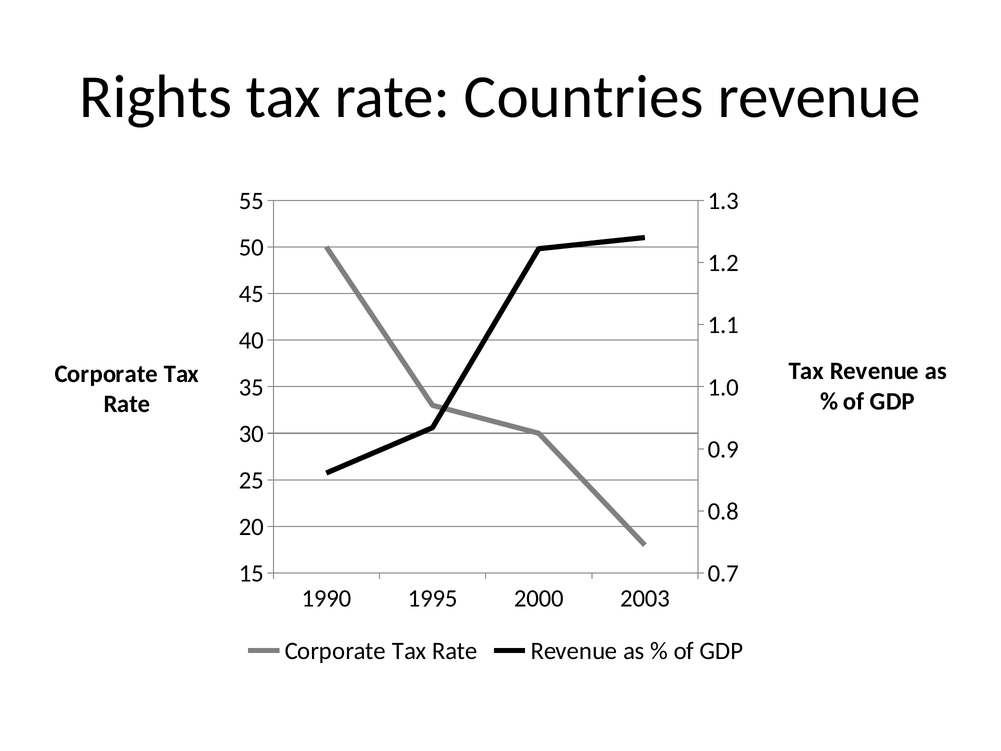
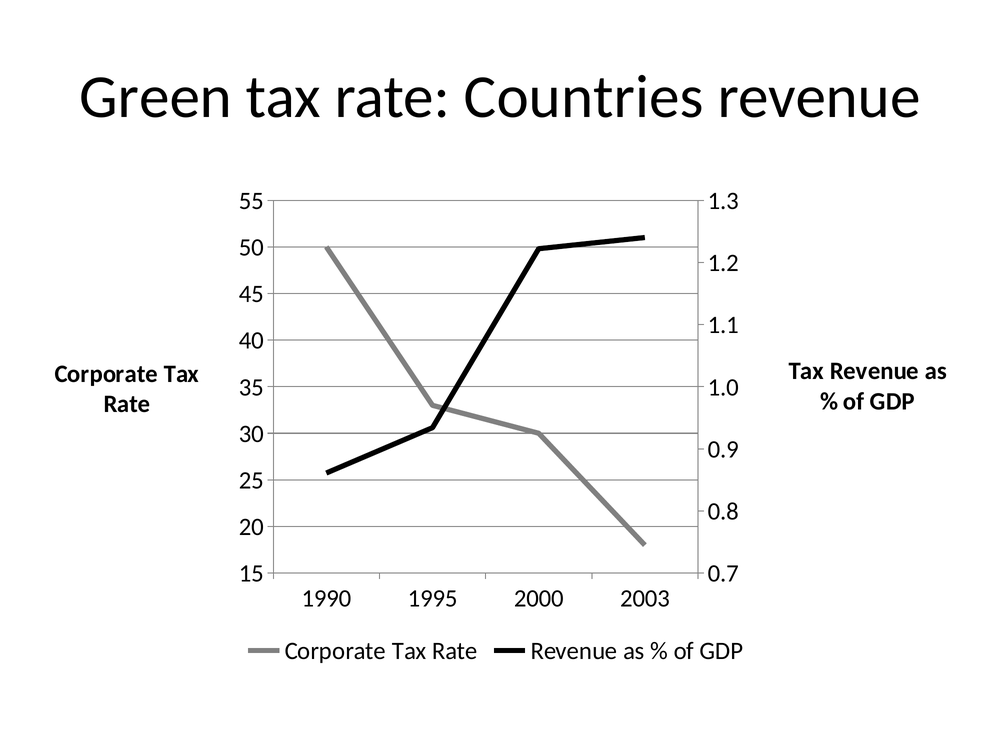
Rights: Rights -> Green
